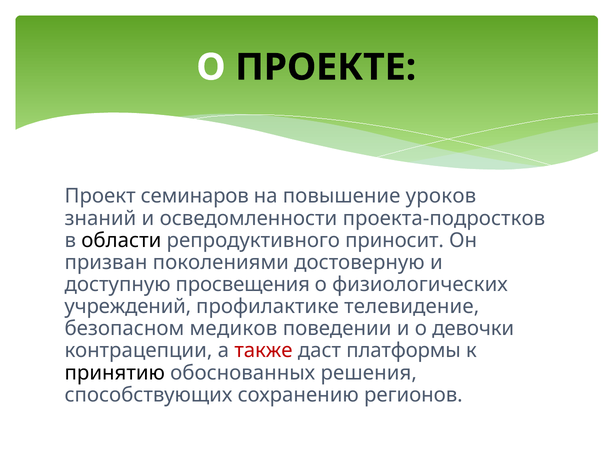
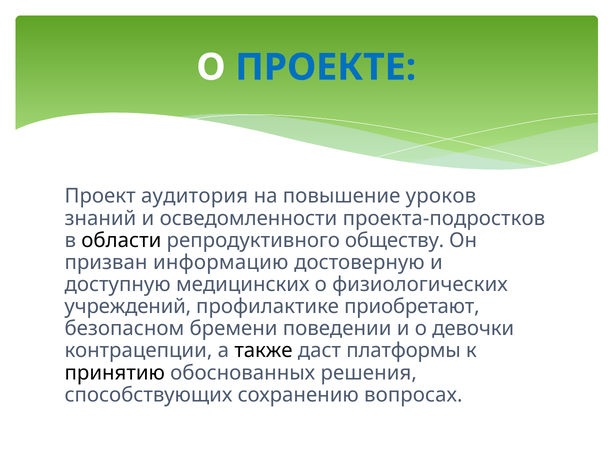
ПРОЕКТЕ colour: black -> blue
семинаров: семинаров -> аудитория
приносит: приносит -> обществу
поколениями: поколениями -> информацию
просвещения: просвещения -> медицинских
телевидение: телевидение -> приобретают
медиков: медиков -> бремени
также colour: red -> black
регионов: регионов -> вопросах
